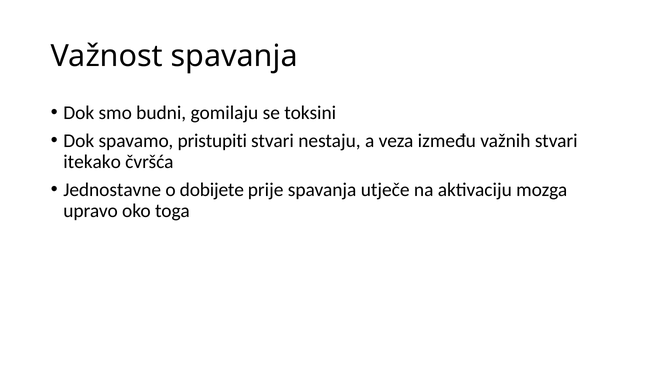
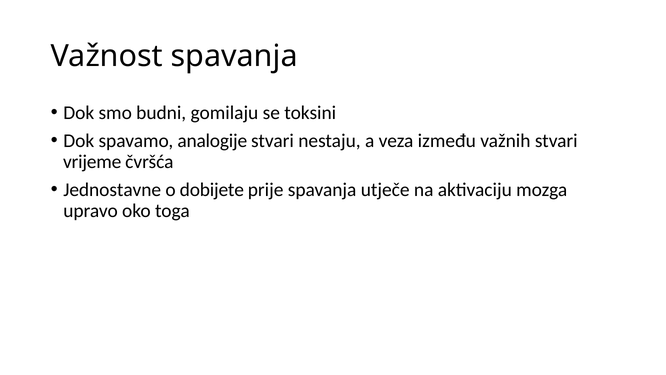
pristupiti: pristupiti -> analogije
itekako: itekako -> vrijeme
